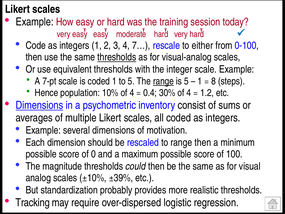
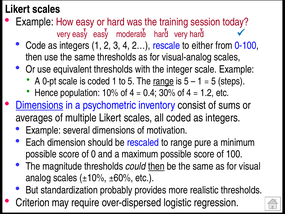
7…: 7… -> 2…
thresholds at (117, 57) underline: present -> none
7-pt: 7-pt -> 0-pt
8 at (214, 81): 8 -> 5
range then: then -> pure
then at (156, 166) underline: none -> present
±39%: ±39% -> ±60%
Tracking: Tracking -> Criterion
